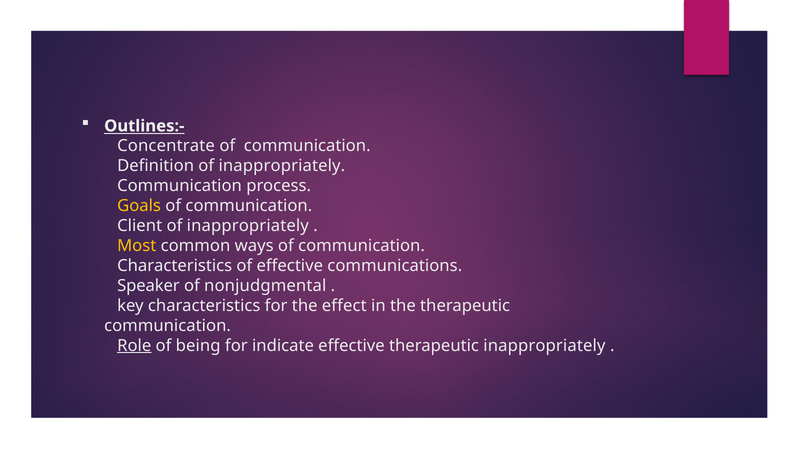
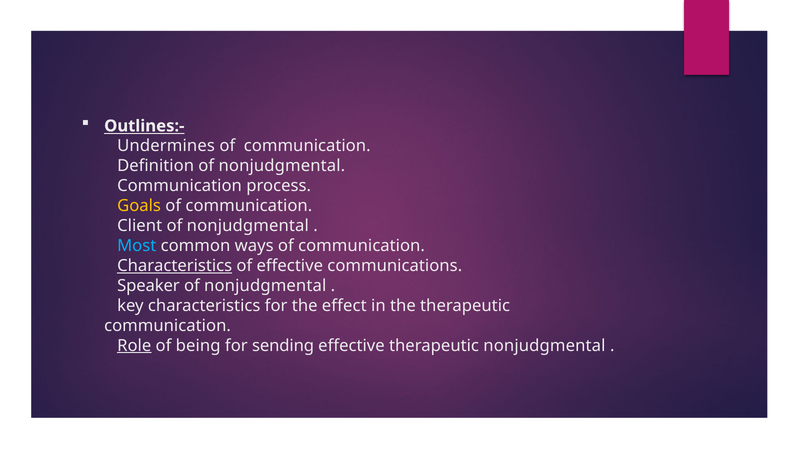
Concentrate: Concentrate -> Undermines
Definition of inappropriately: inappropriately -> nonjudgmental
inappropriately at (248, 226): inappropriately -> nonjudgmental
Most colour: yellow -> light blue
Characteristics at (175, 266) underline: none -> present
indicate: indicate -> sending
therapeutic inappropriately: inappropriately -> nonjudgmental
